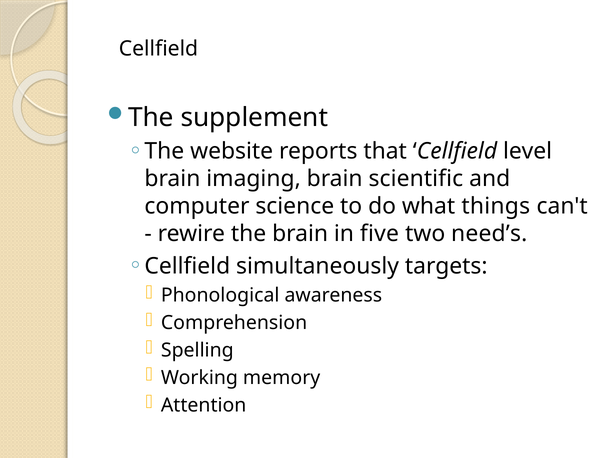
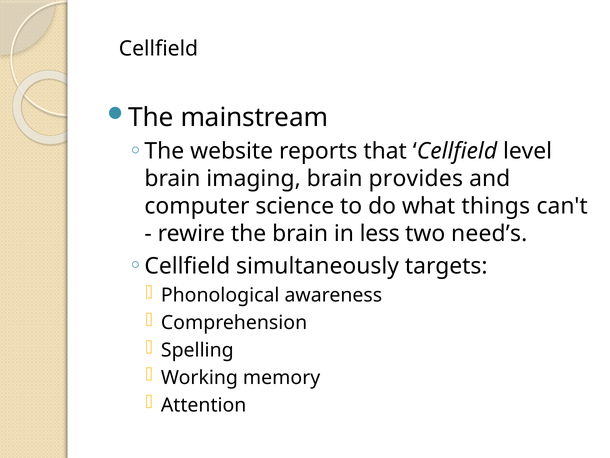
supplement: supplement -> mainstream
scientific: scientific -> provides
five: five -> less
